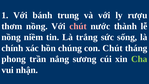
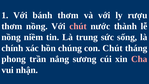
bánh trung: trung -> thơm
trắng: trắng -> trung
Cha colour: light green -> pink
